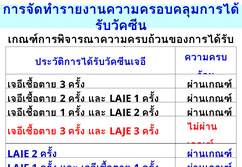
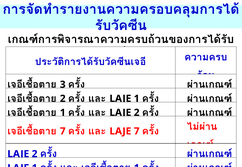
3 at (63, 132): 3 -> 7
LAJE 3: 3 -> 7
